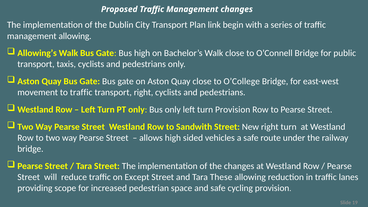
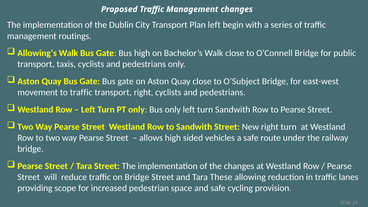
Plan link: link -> left
management allowing: allowing -> routings
O’College: O’College -> O’Subject
turn Provision: Provision -> Sandwith
on Except: Except -> Bridge
